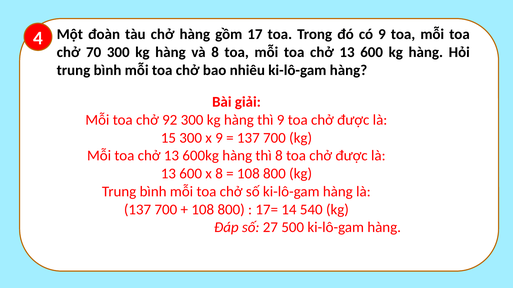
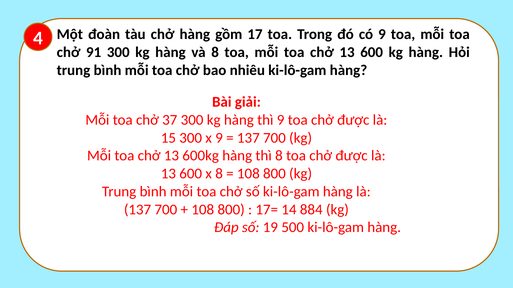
70: 70 -> 91
92: 92 -> 37
540: 540 -> 884
27: 27 -> 19
